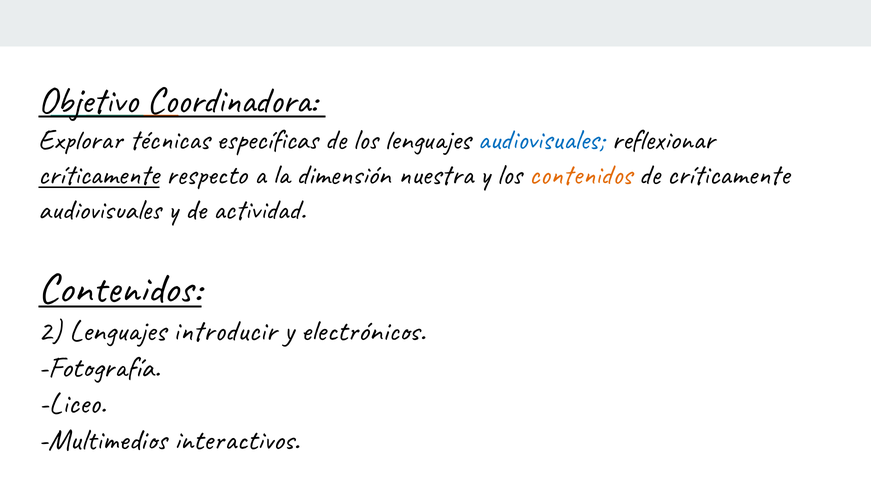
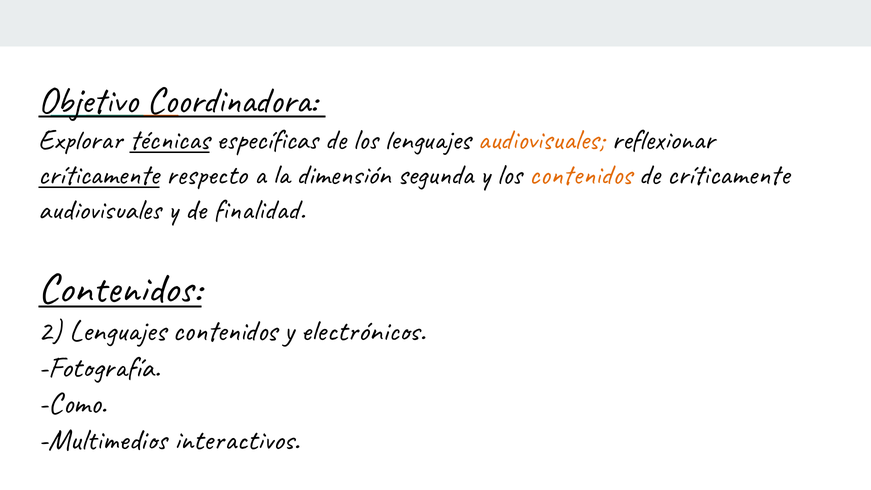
técnicas underline: none -> present
audiovisuales at (541, 140) colour: blue -> orange
nuestra: nuestra -> segunda
actividad: actividad -> finalidad
Lenguajes introducir: introducir -> contenidos
Liceo: Liceo -> Como
